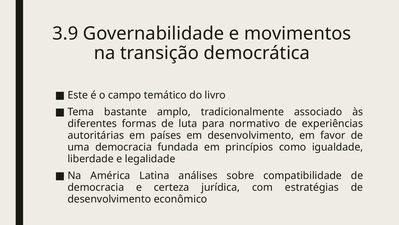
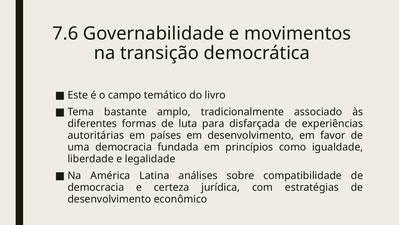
3.9: 3.9 -> 7.6
normativo: normativo -> disfarçada
